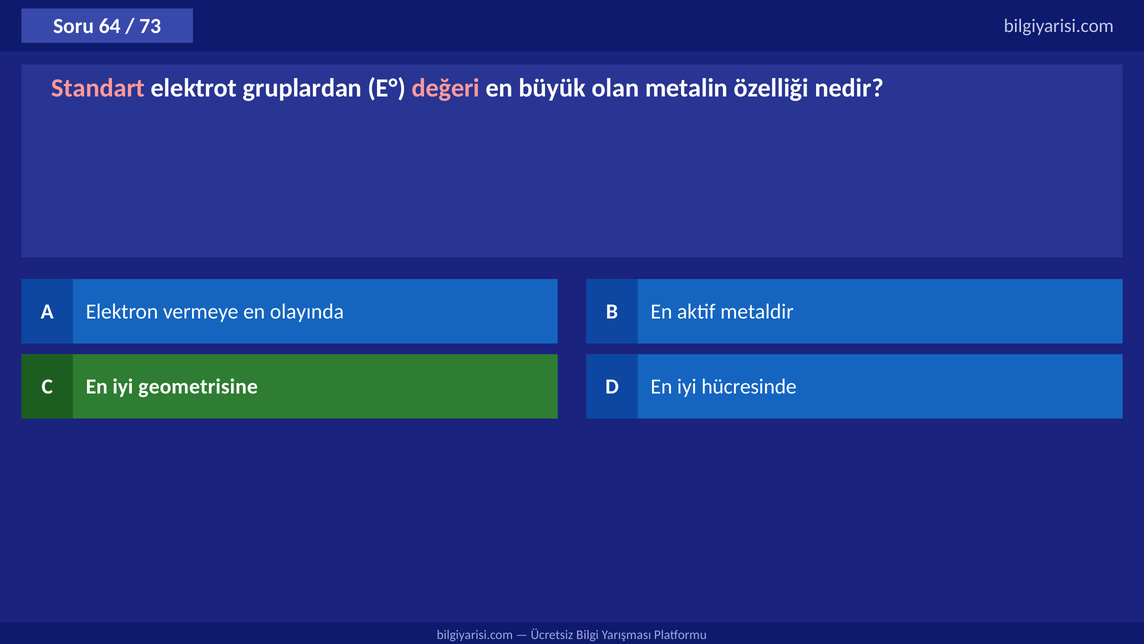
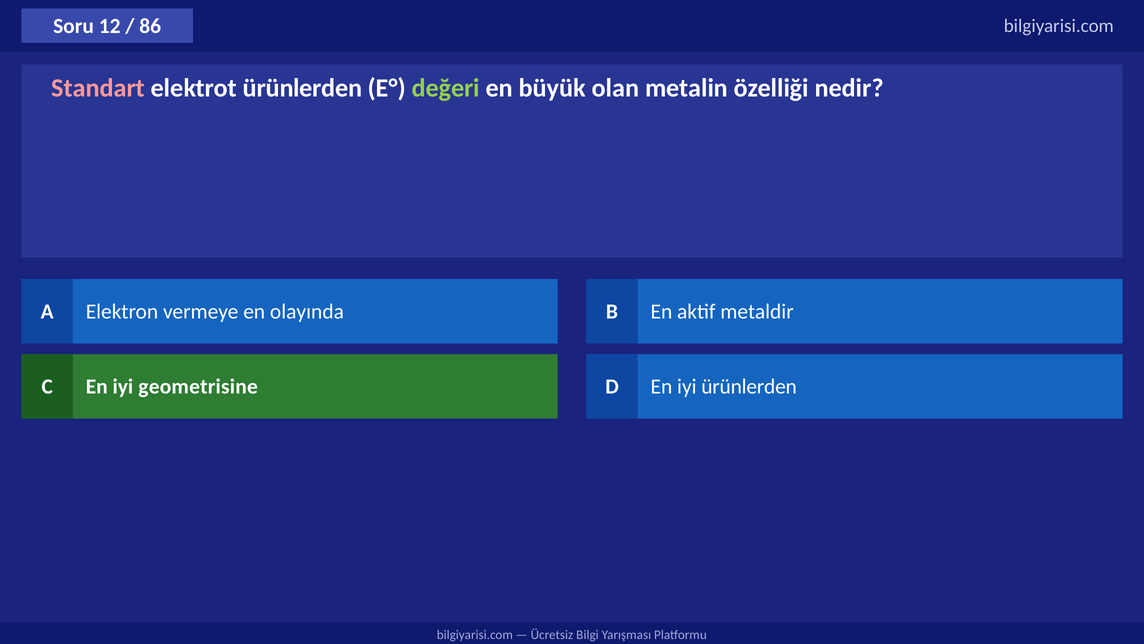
64: 64 -> 12
73: 73 -> 86
elektrot gruplardan: gruplardan -> ürünlerden
değeri colour: pink -> light green
iyi hücresinde: hücresinde -> ürünlerden
